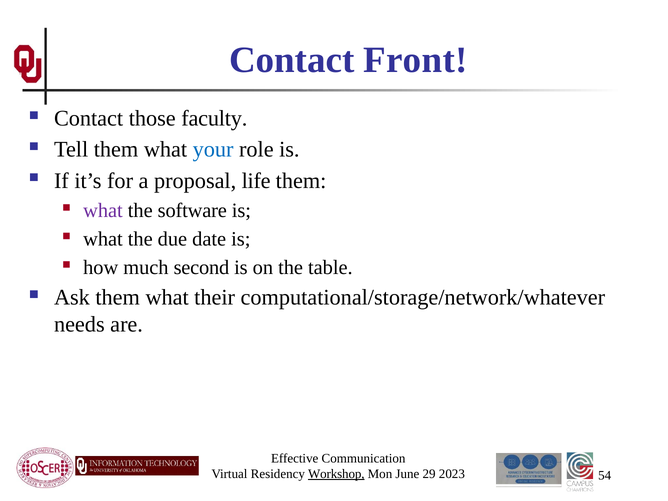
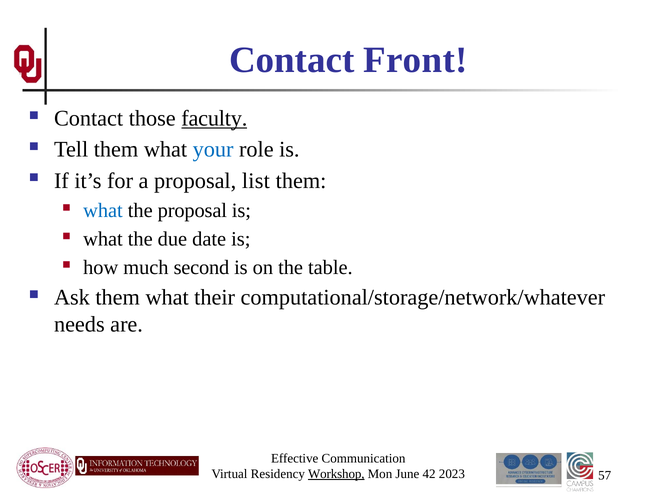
faculty underline: none -> present
life: life -> list
what at (103, 210) colour: purple -> blue
the software: software -> proposal
29: 29 -> 42
54: 54 -> 57
